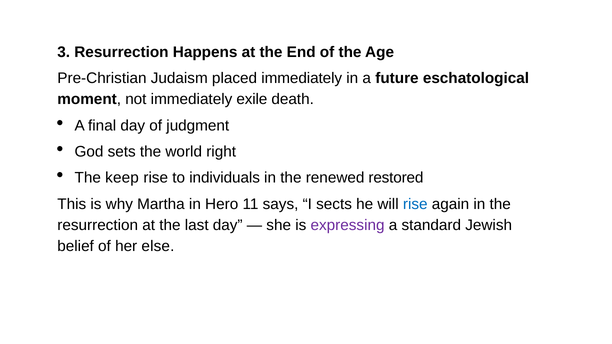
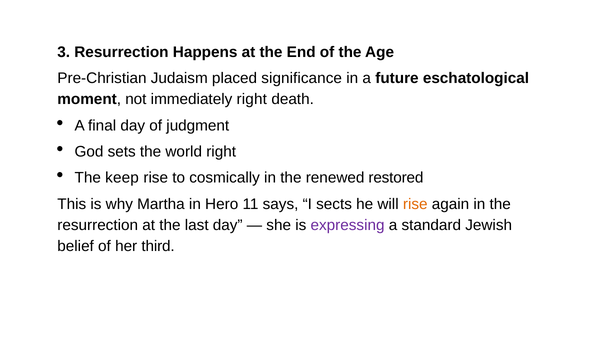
placed immediately: immediately -> significance
immediately exile: exile -> right
individuals: individuals -> cosmically
rise at (415, 204) colour: blue -> orange
else: else -> third
